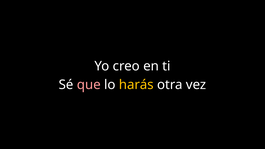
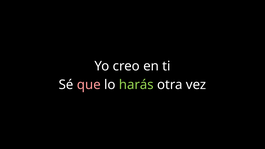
harás colour: yellow -> light green
